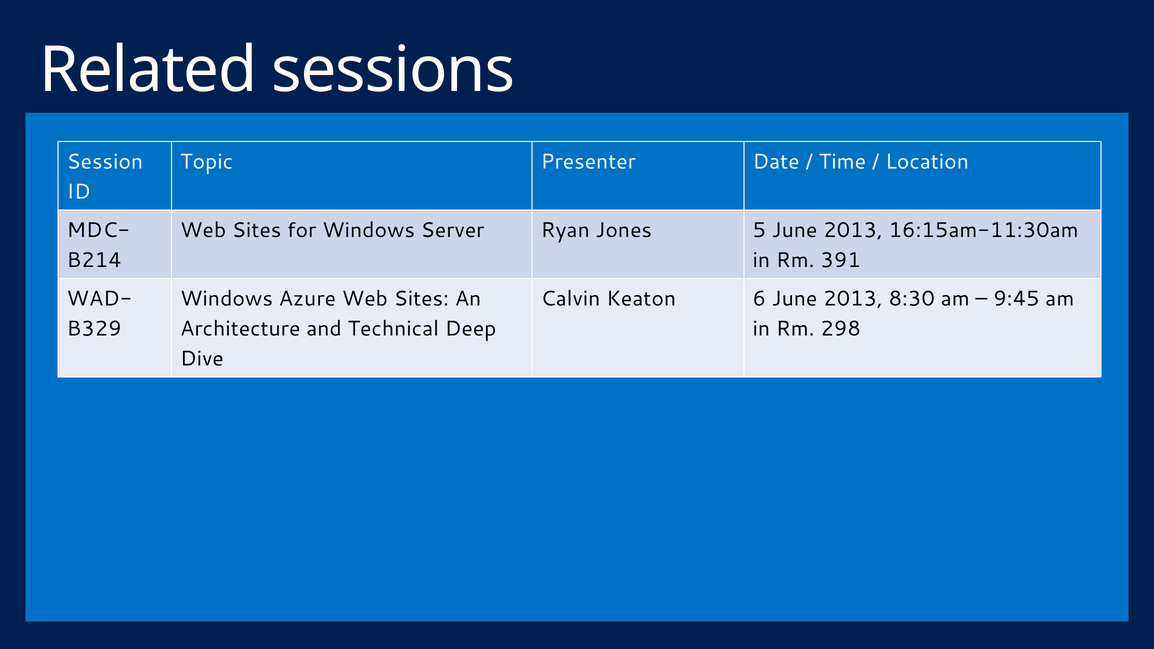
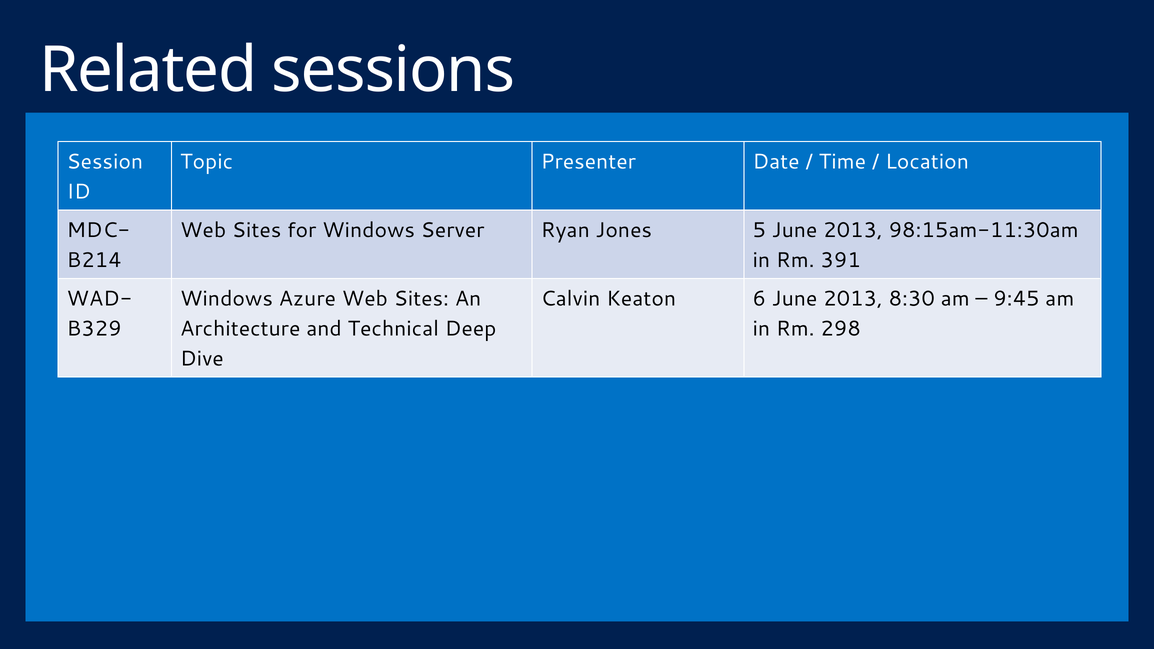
16:15am-11:30am: 16:15am-11:30am -> 98:15am-11:30am
